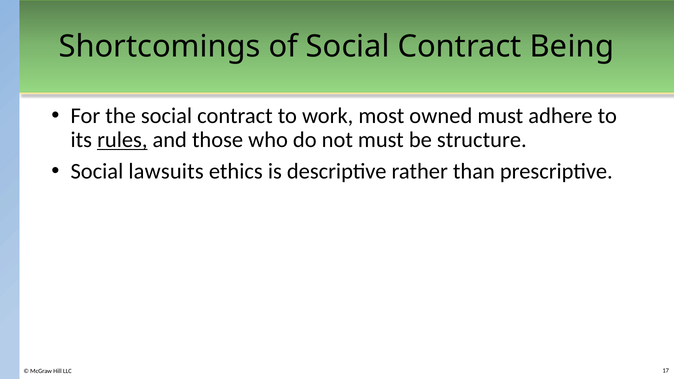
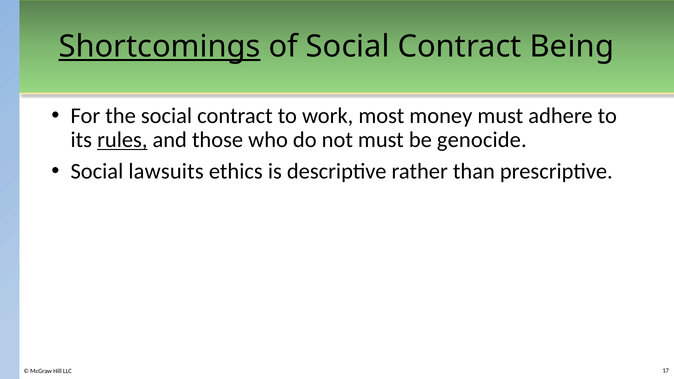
Shortcomings underline: none -> present
owned: owned -> money
structure: structure -> genocide
